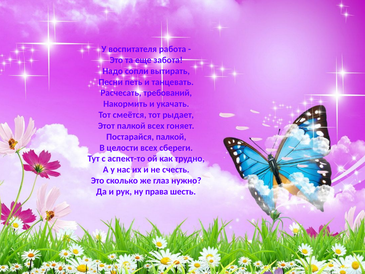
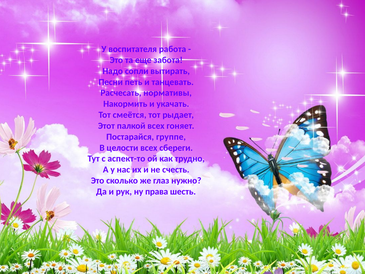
требований: требований -> нормативы
Постарайся палкой: палкой -> группе
